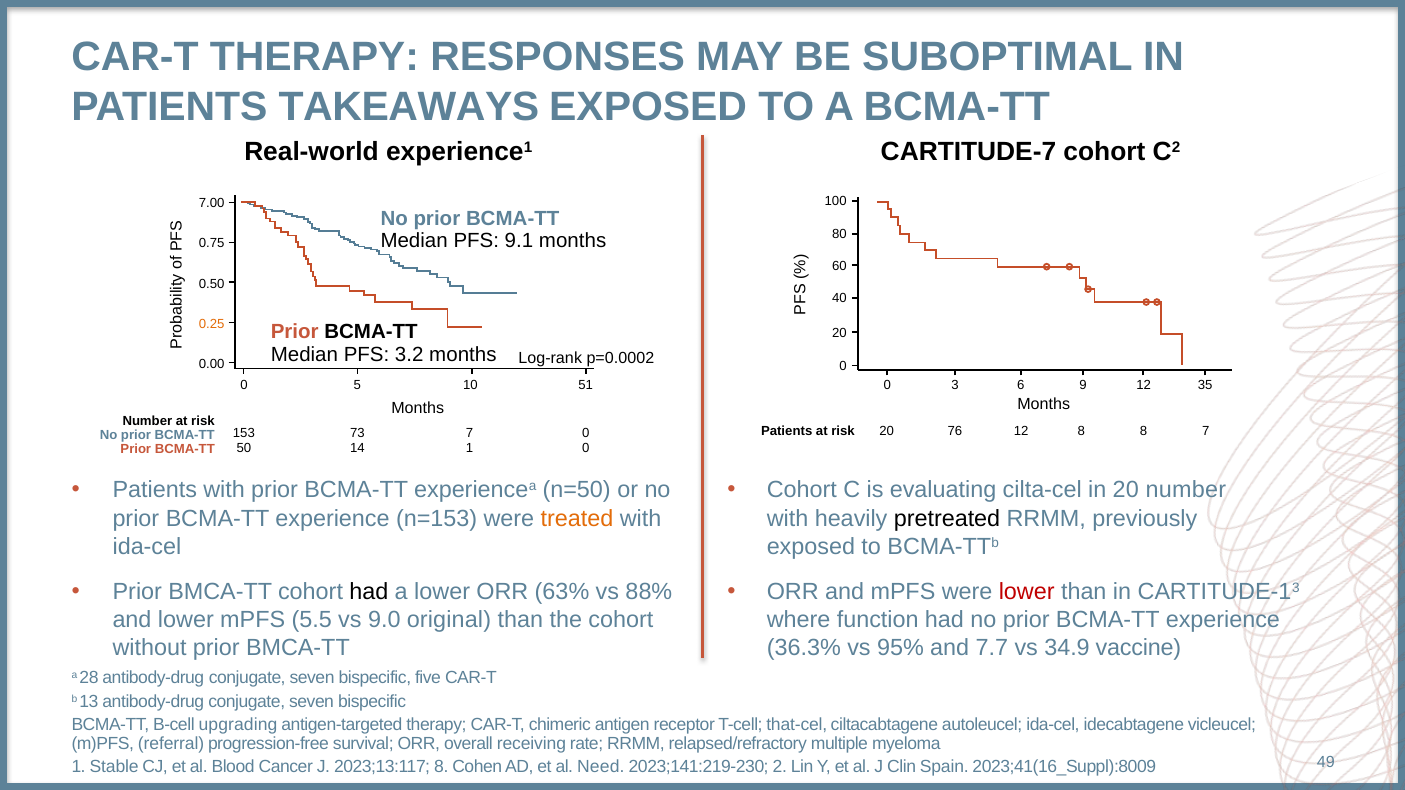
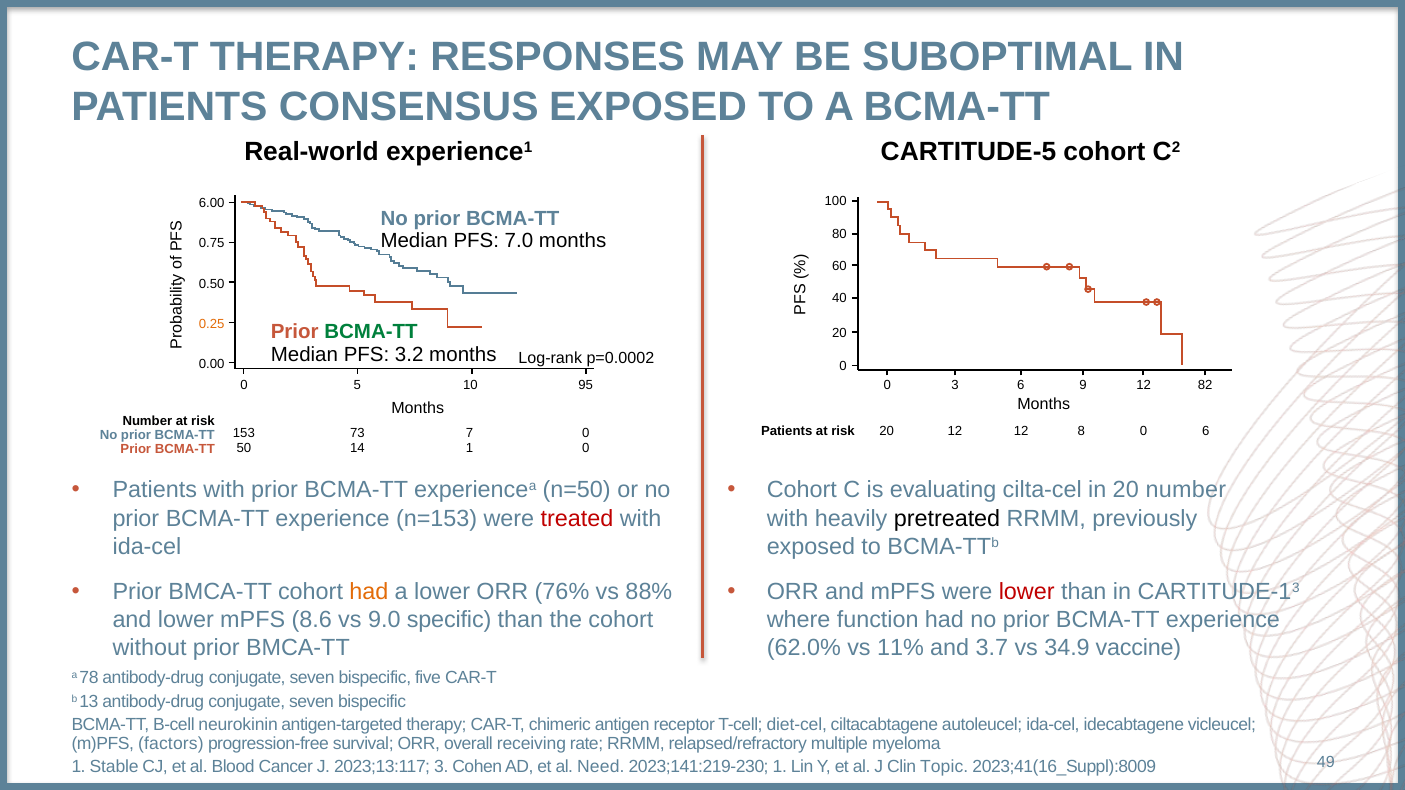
TAKEAWAYS: TAKEAWAYS -> CONSENSUS
CARTITUDE-7: CARTITUDE-7 -> CARTITUDE-5
7.00: 7.00 -> 6.00
9.1: 9.1 -> 7.0
BCMA-TT at (371, 332) colour: black -> green
51: 51 -> 95
35: 35 -> 82
risk 76: 76 -> 12
8 8: 8 -> 0
12 7: 7 -> 6
treated colour: orange -> red
had at (369, 592) colour: black -> orange
63%: 63% -> 76%
5.5: 5.5 -> 8.6
original: original -> specific
36.3%: 36.3% -> 62.0%
95%: 95% -> 11%
7.7: 7.7 -> 3.7
28: 28 -> 78
upgrading: upgrading -> neurokinin
that-cel: that-cel -> diet-cel
referral: referral -> factors
2023;13:117 8: 8 -> 3
2023;141:219-230 2: 2 -> 1
Spain: Spain -> Topic
